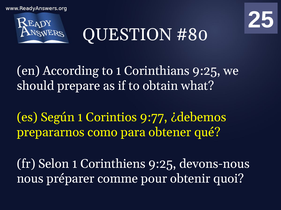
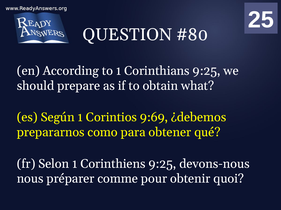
9:77: 9:77 -> 9:69
